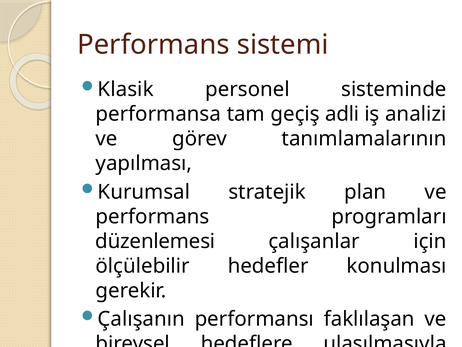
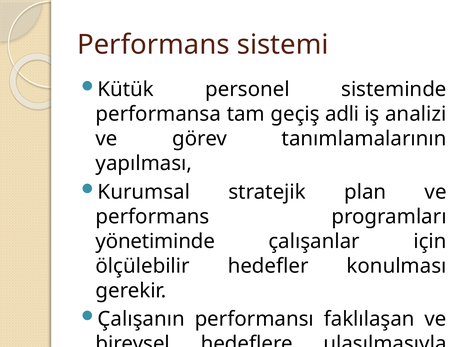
Klasik: Klasik -> Kütük
düzenlemesi: düzenlemesi -> yönetiminde
